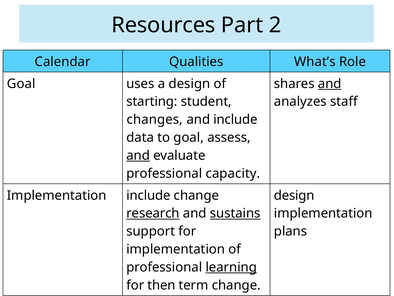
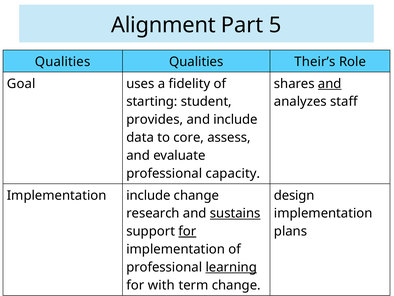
Resources: Resources -> Alignment
2: 2 -> 5
Calendar at (63, 62): Calendar -> Qualities
What’s: What’s -> Their’s
a design: design -> fidelity
changes: changes -> provides
to goal: goal -> core
and at (138, 155) underline: present -> none
research underline: present -> none
for at (187, 231) underline: none -> present
then: then -> with
